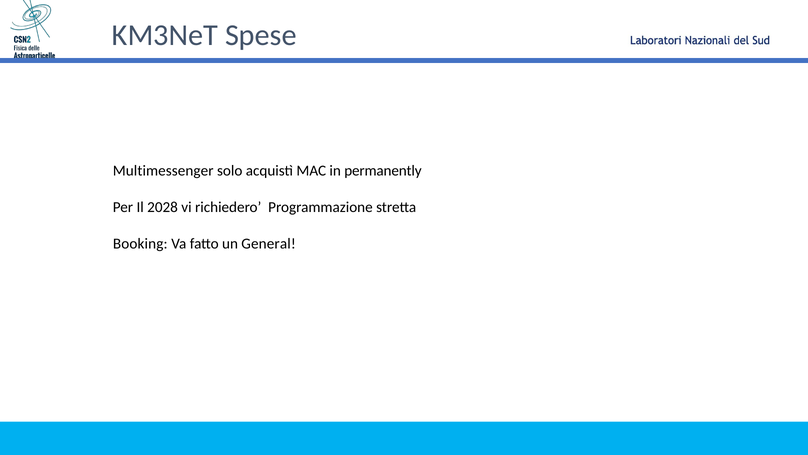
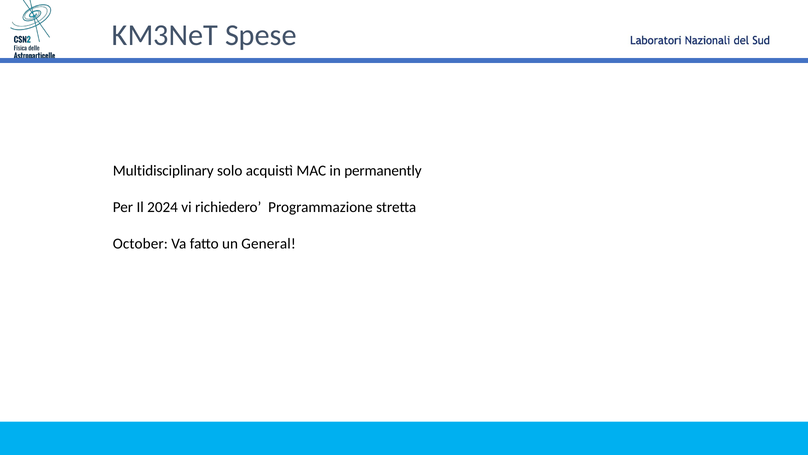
Multimessenger: Multimessenger -> Multidisciplinary
2028: 2028 -> 2024
Booking: Booking -> October
